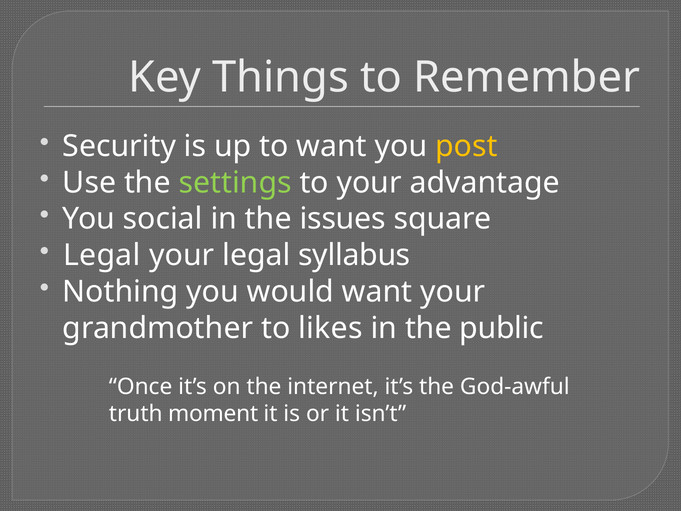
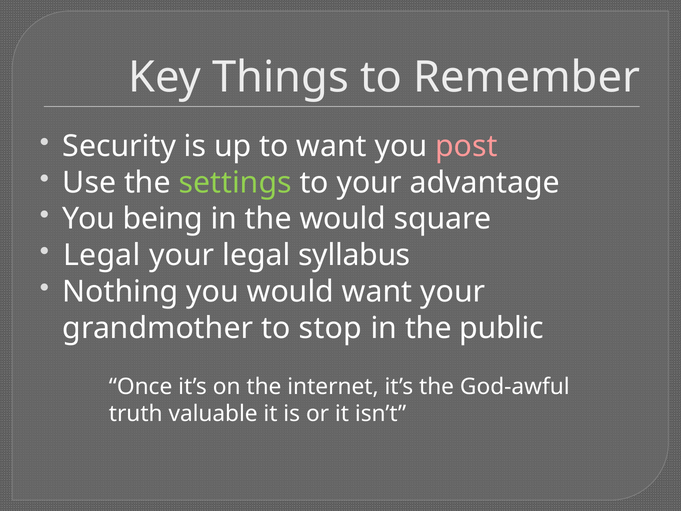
post colour: yellow -> pink
social: social -> being
the issues: issues -> would
likes: likes -> stop
moment: moment -> valuable
